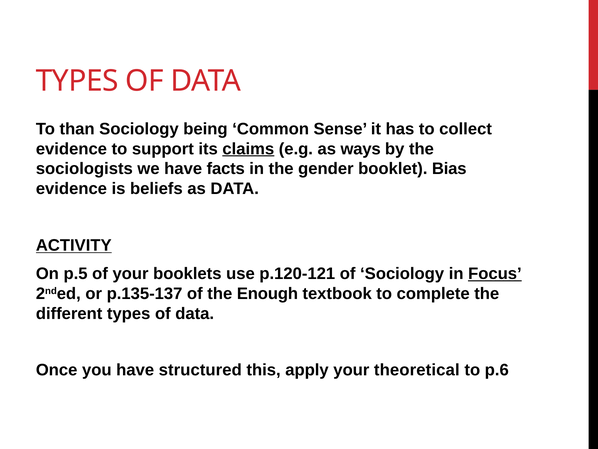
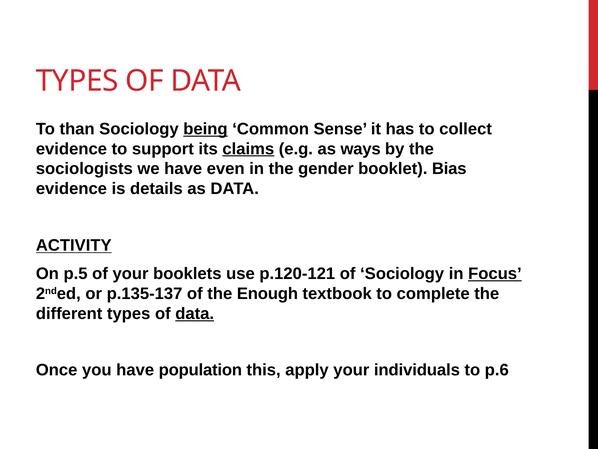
being underline: none -> present
facts: facts -> even
beliefs: beliefs -> details
data at (195, 313) underline: none -> present
structured: structured -> population
theoretical: theoretical -> individuals
